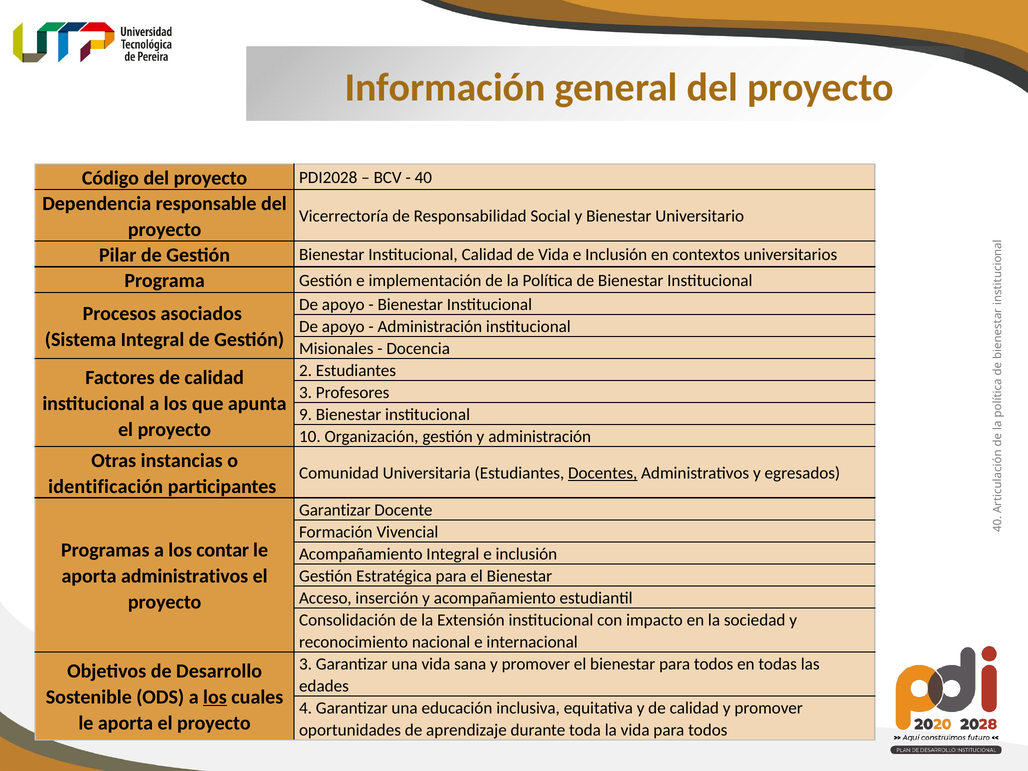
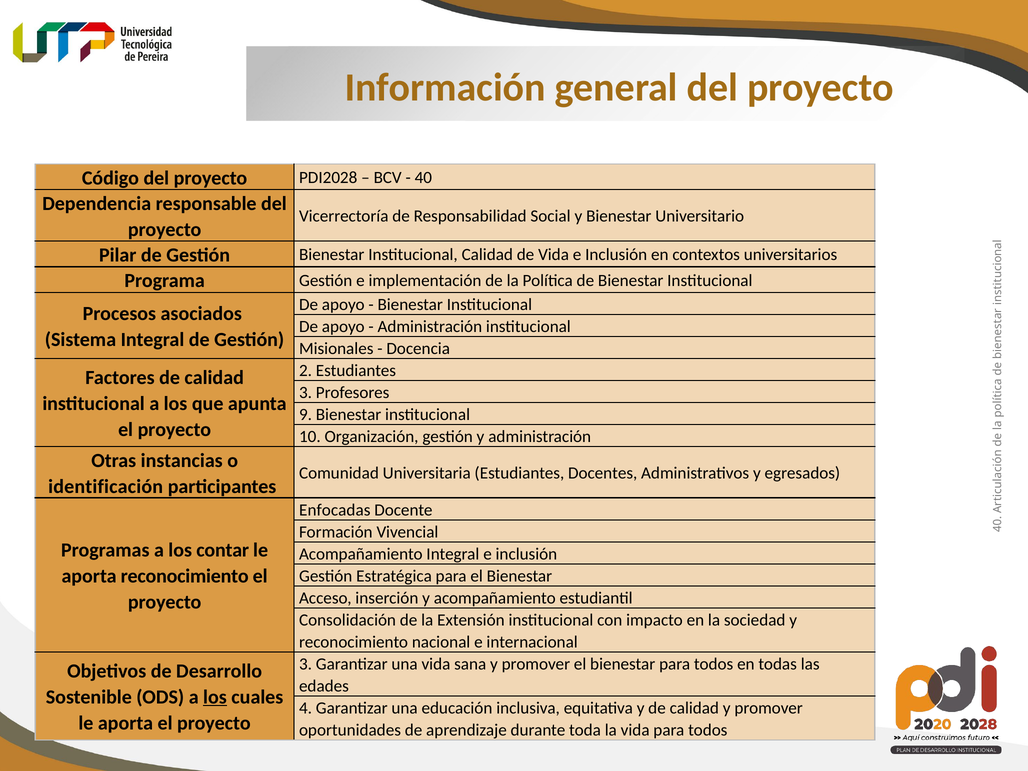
Docentes underline: present -> none
Garantizar at (335, 510): Garantizar -> Enfocadas
aporta administrativos: administrativos -> reconocimiento
